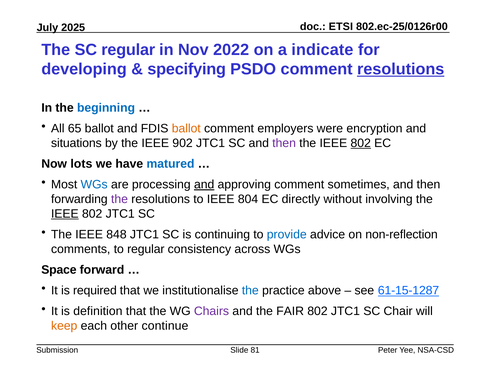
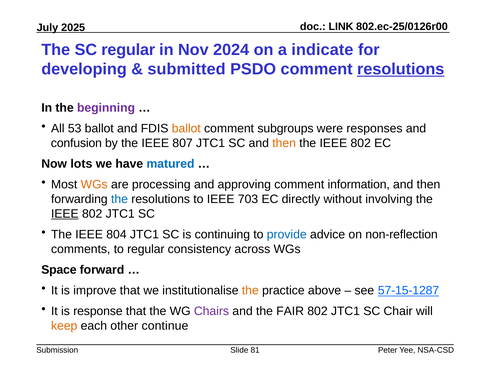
ETSI: ETSI -> LINK
2022: 2022 -> 2024
specifying: specifying -> submitted
beginning colour: blue -> purple
65: 65 -> 53
employers: employers -> subgroups
encryption: encryption -> responses
situations: situations -> confusion
902: 902 -> 807
then at (284, 143) colour: purple -> orange
802 at (361, 143) underline: present -> none
WGs at (94, 184) colour: blue -> orange
and at (204, 184) underline: present -> none
sometimes: sometimes -> information
the at (120, 199) colour: purple -> blue
804: 804 -> 703
848: 848 -> 804
required: required -> improve
the at (250, 290) colour: blue -> orange
61-15-1287: 61-15-1287 -> 57-15-1287
definition: definition -> response
